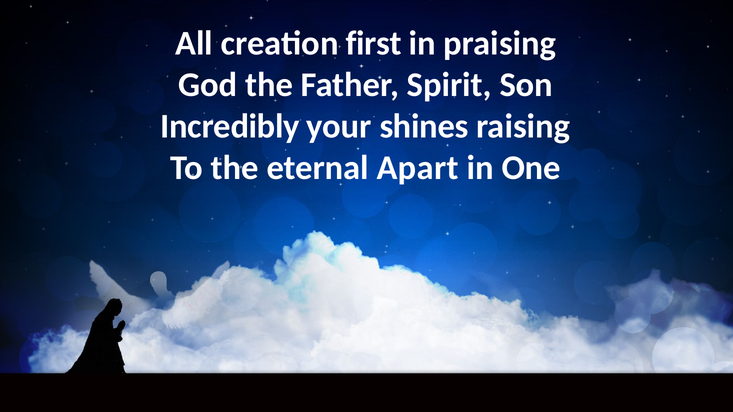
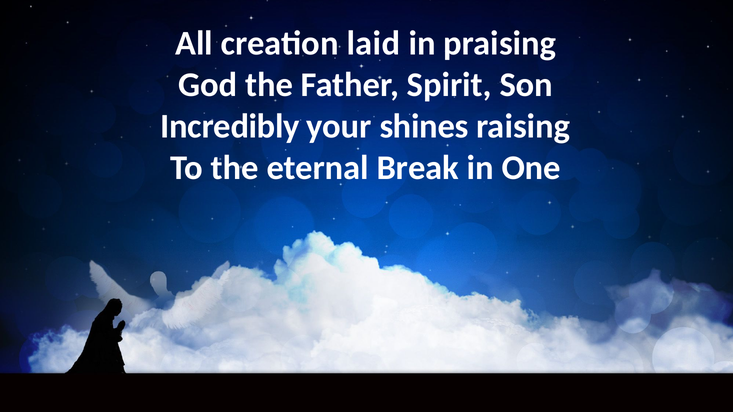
first: first -> laid
Apart: Apart -> Break
